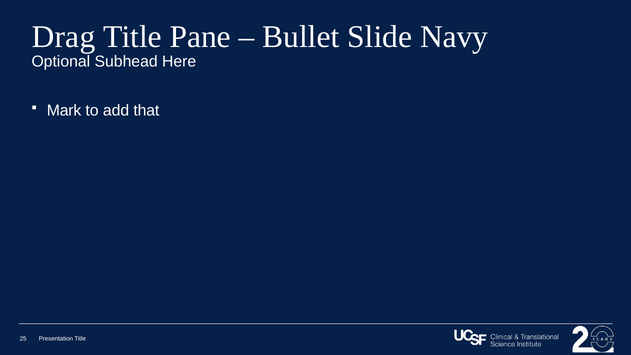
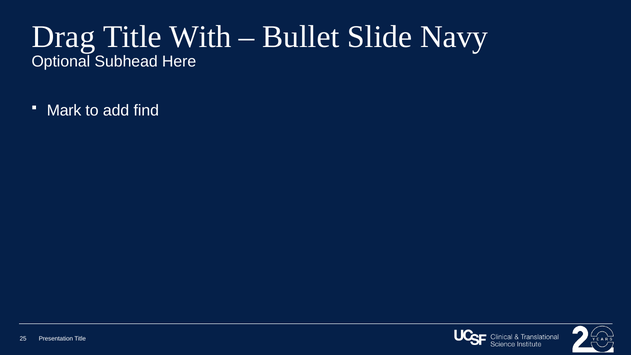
Pane: Pane -> With
that: that -> find
